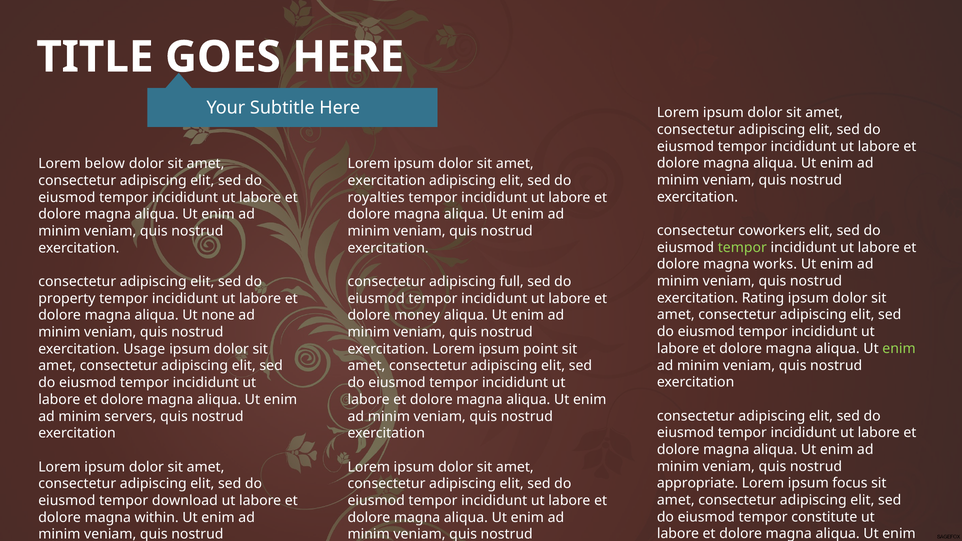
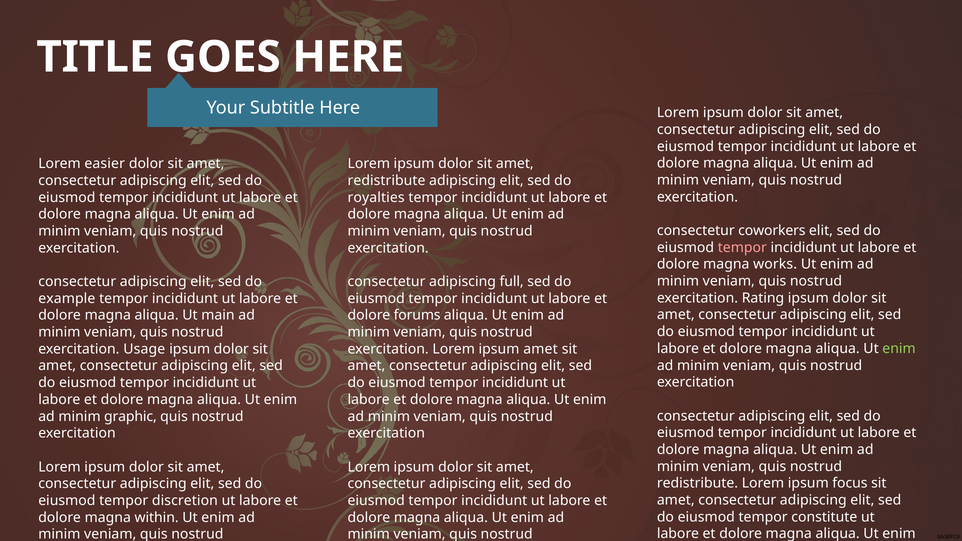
below: below -> easier
exercitation at (387, 181): exercitation -> redistribute
tempor at (742, 248) colour: light green -> pink
property: property -> example
none: none -> main
money: money -> forums
ipsum point: point -> amet
servers: servers -> graphic
appropriate at (698, 483): appropriate -> redistribute
download: download -> discretion
